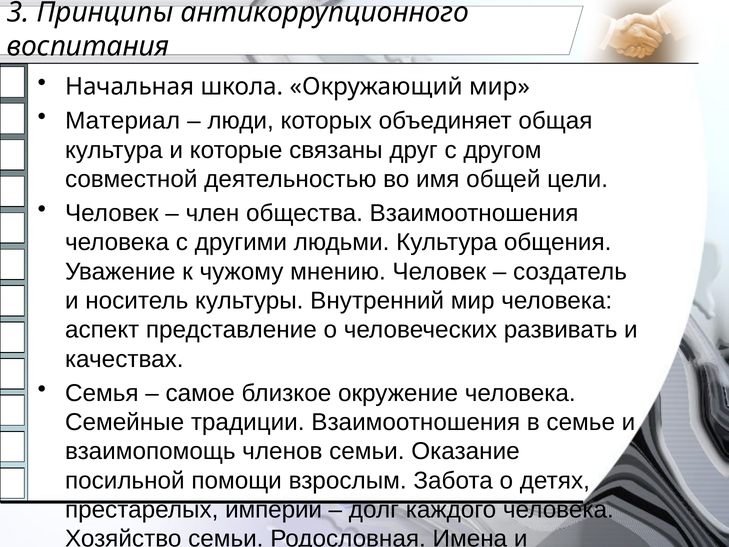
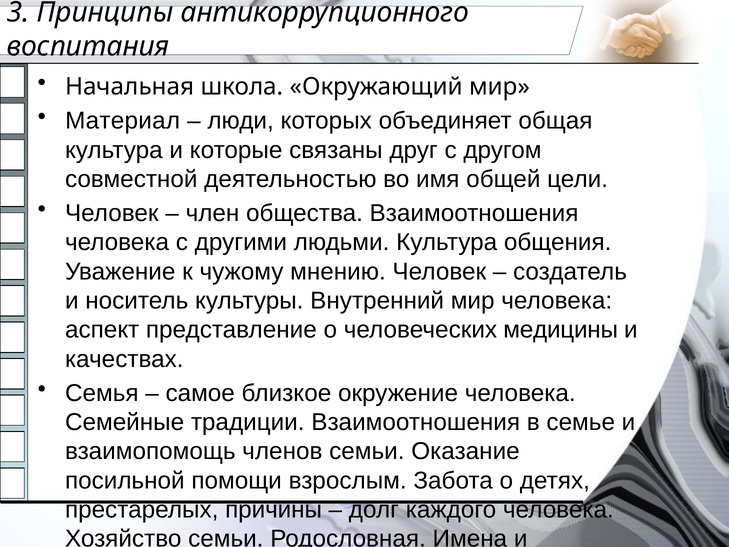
развивать: развивать -> медицины
империи: империи -> причины
